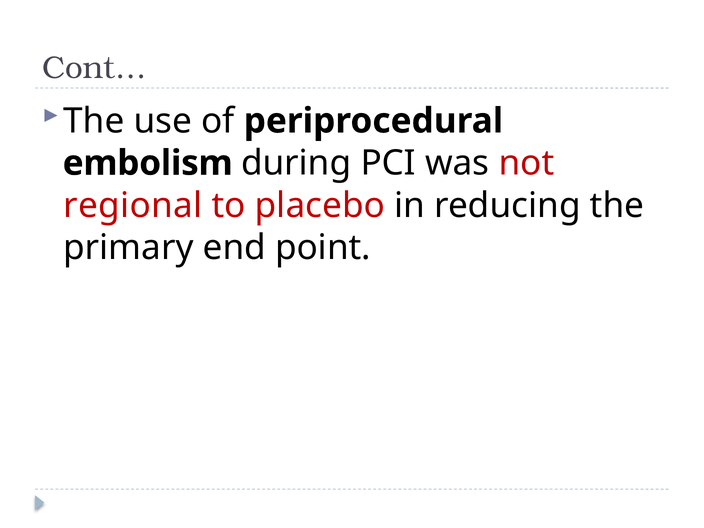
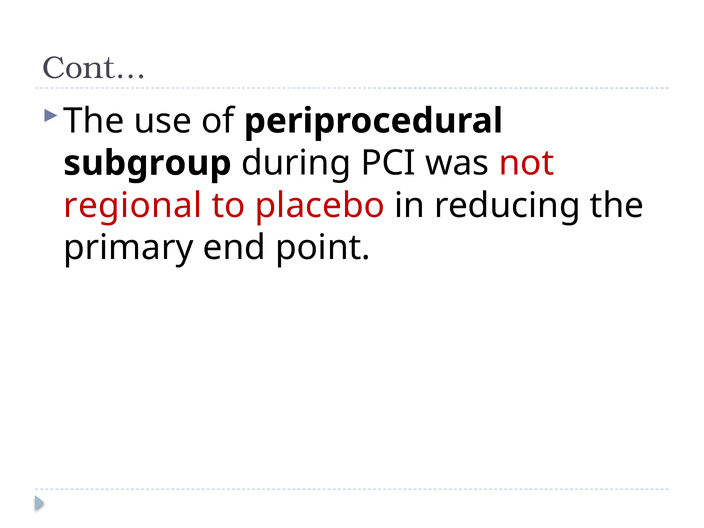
embolism: embolism -> subgroup
